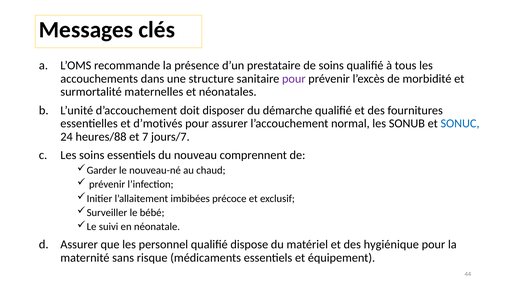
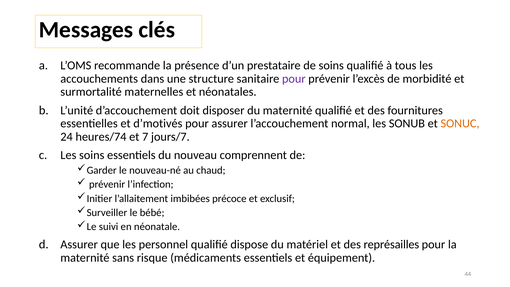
du démarche: démarche -> maternité
SONUC colour: blue -> orange
heures/88: heures/88 -> heures/74
hygiénique: hygiénique -> représailles
